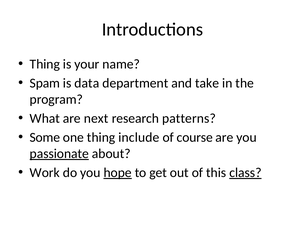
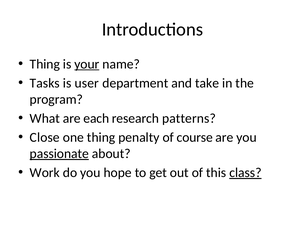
your underline: none -> present
Spam: Spam -> Tasks
data: data -> user
next: next -> each
Some: Some -> Close
include: include -> penalty
hope underline: present -> none
